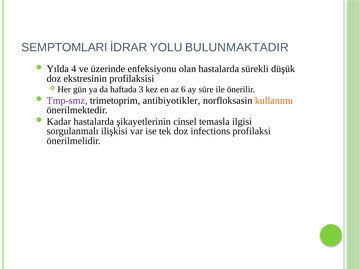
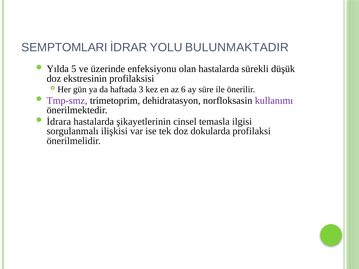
4: 4 -> 5
antibiyotikler: antibiyotikler -> dehidratasyon
kullanımı colour: orange -> purple
Kadar: Kadar -> İdrara
infections: infections -> dokularda
